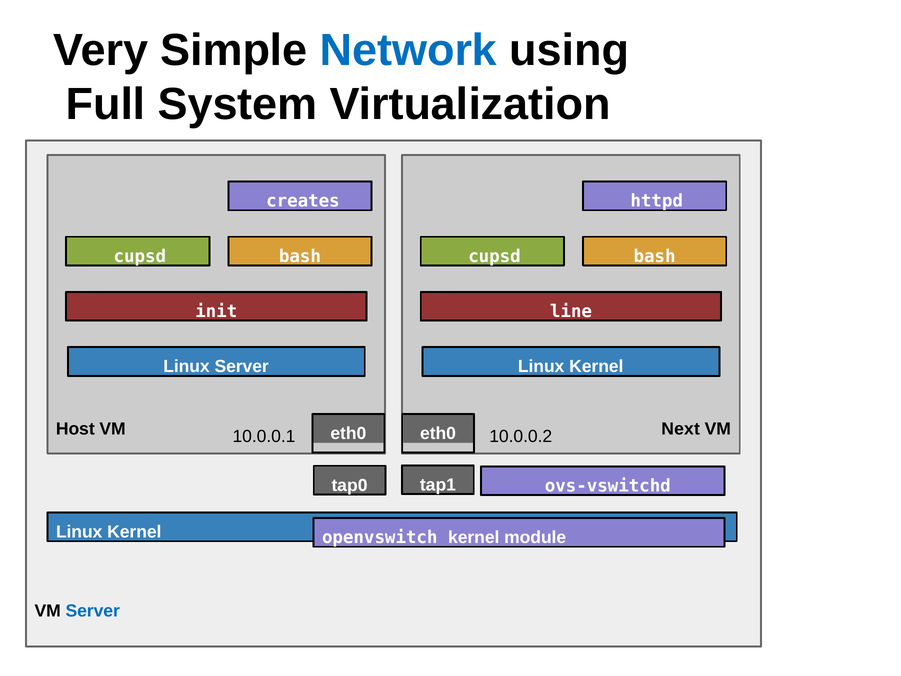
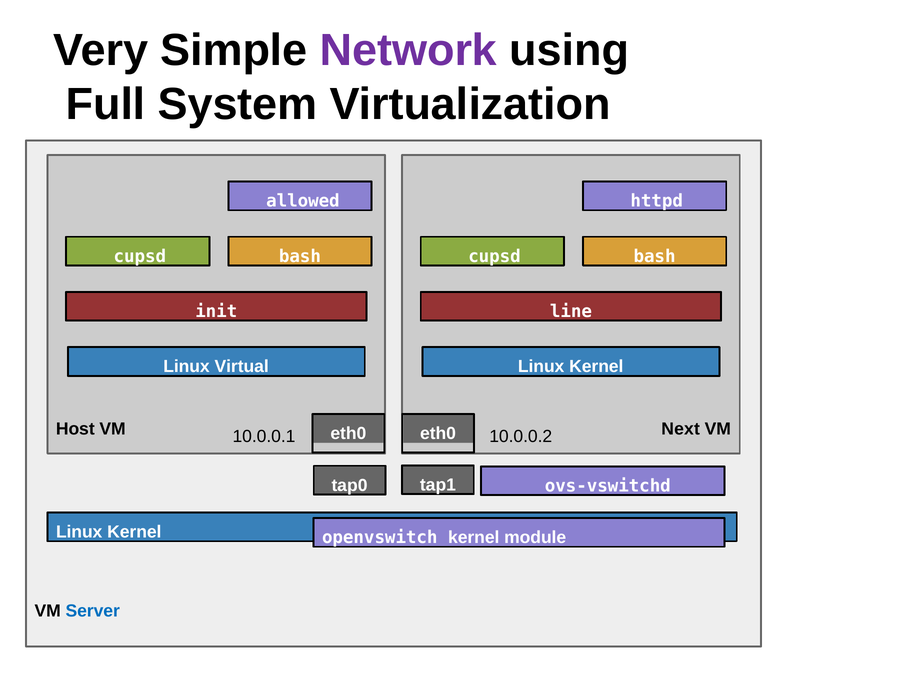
Network colour: blue -> purple
creates: creates -> allowed
Linux Server: Server -> Virtual
